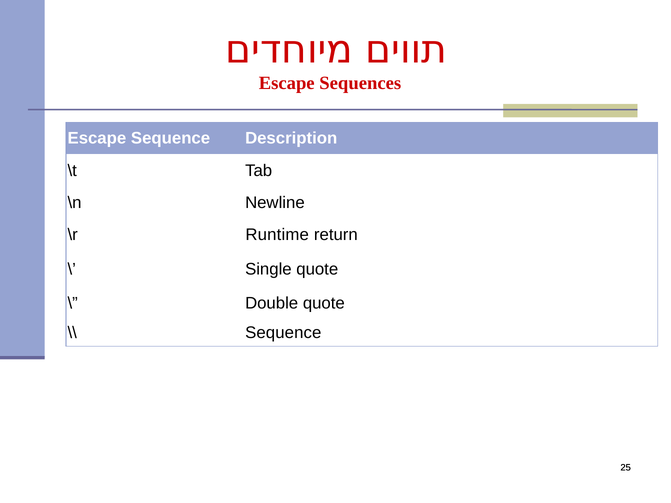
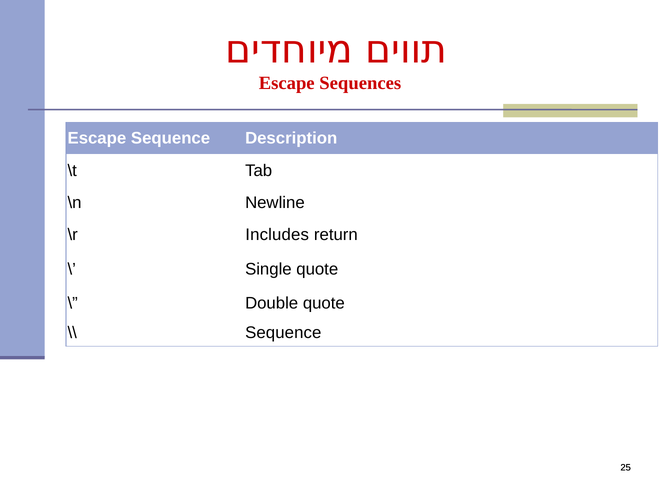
Runtime: Runtime -> Includes
